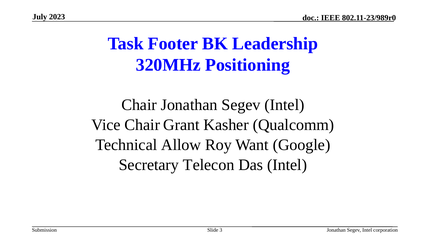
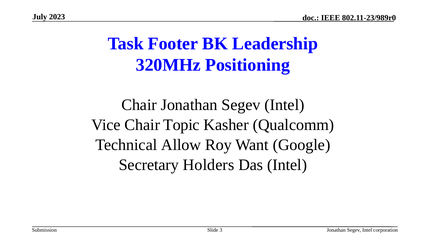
Grant: Grant -> Topic
Telecon: Telecon -> Holders
